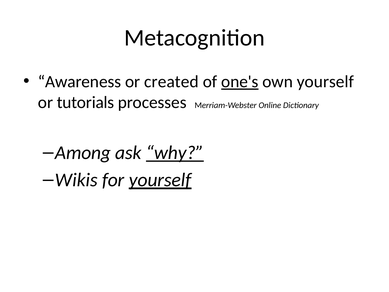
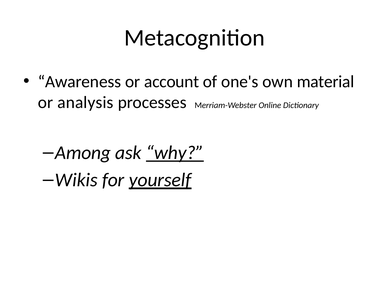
created: created -> account
one's underline: present -> none
own yourself: yourself -> material
tutorials: tutorials -> analysis
